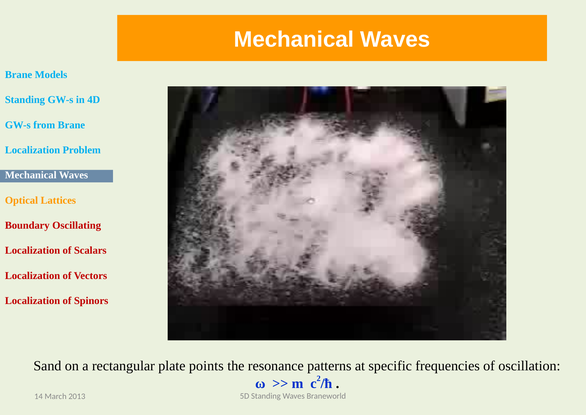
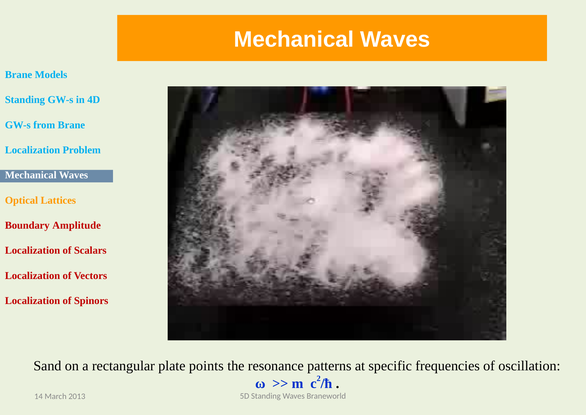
Oscillating: Oscillating -> Amplitude
